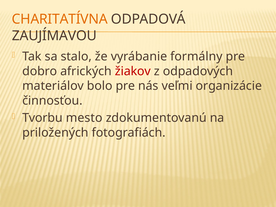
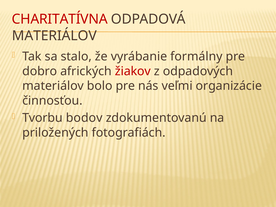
CHARITATÍVNA colour: orange -> red
ZAUJÍMAVOU at (54, 36): ZAUJÍMAVOU -> MATERIÁLOV
mesto: mesto -> bodov
